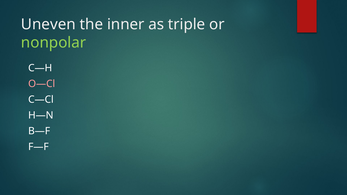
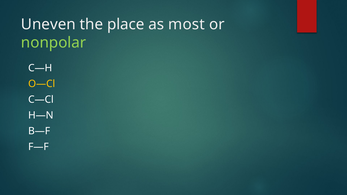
inner: inner -> place
triple: triple -> most
O—Cl colour: pink -> yellow
